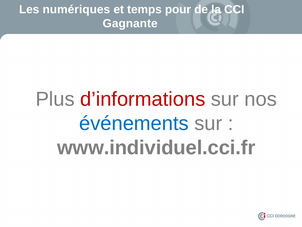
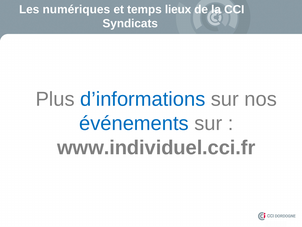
pour: pour -> lieux
Gagnante: Gagnante -> Syndicats
d’informations colour: red -> blue
